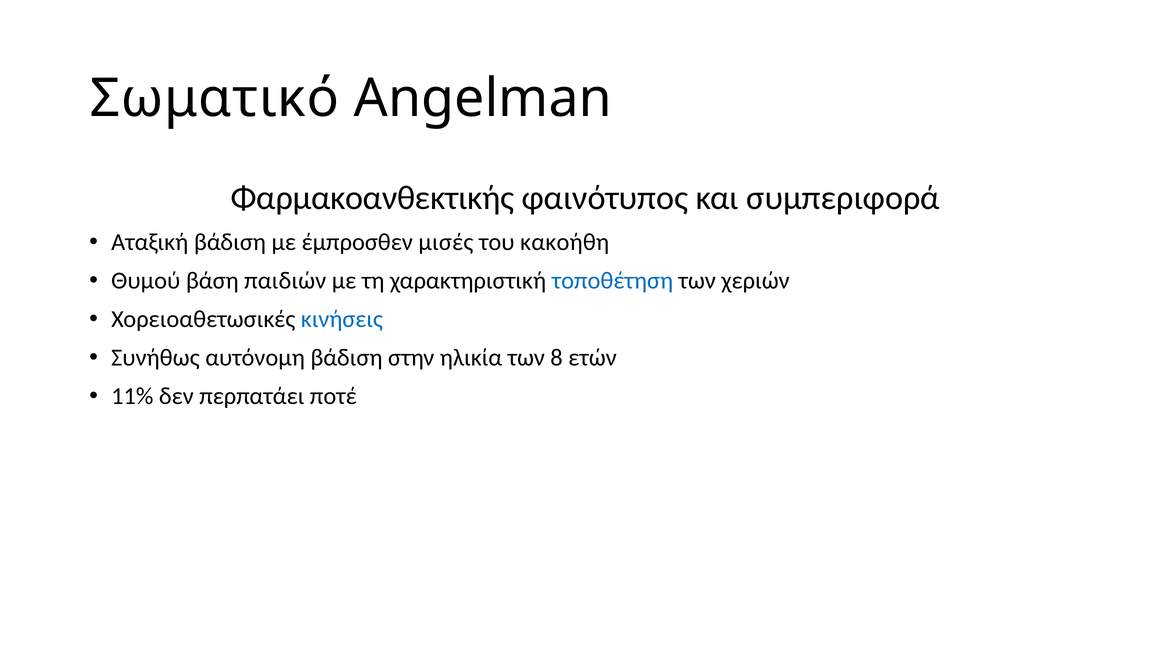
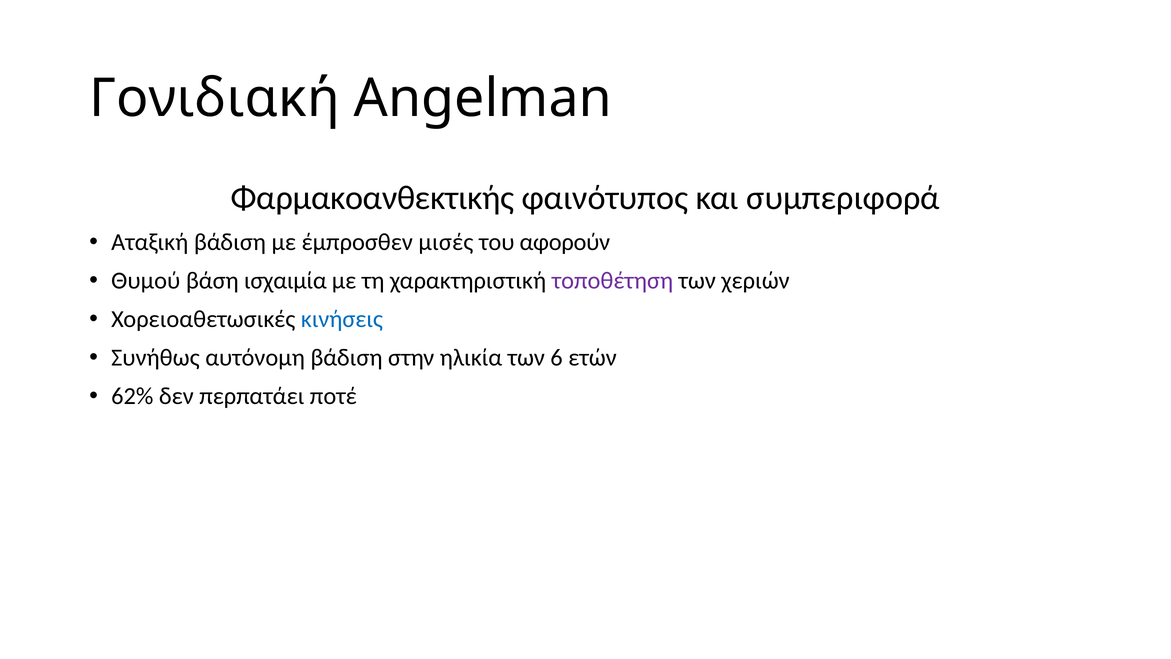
Σωματικό: Σωματικό -> Γονιδιακή
κακοήθη: κακοήθη -> αφορούν
παιδιών: παιδιών -> ισχαιμία
τοποθέτηση colour: blue -> purple
8: 8 -> 6
11%: 11% -> 62%
